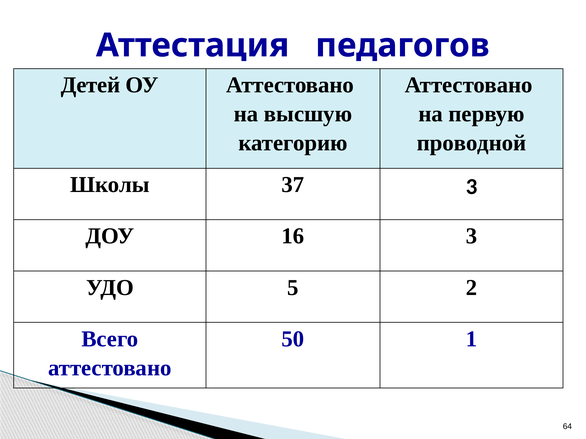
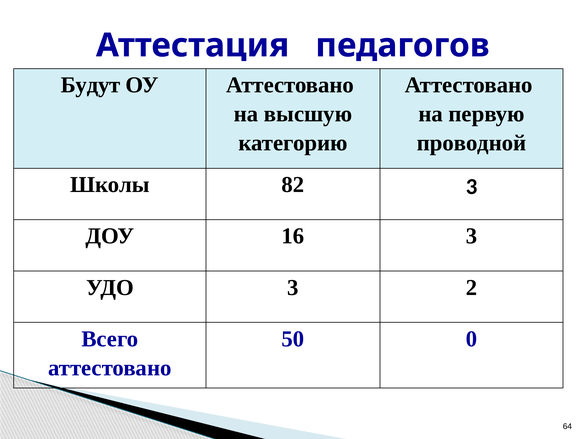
Детей: Детей -> Будут
37: 37 -> 82
УДО 5: 5 -> 3
1: 1 -> 0
